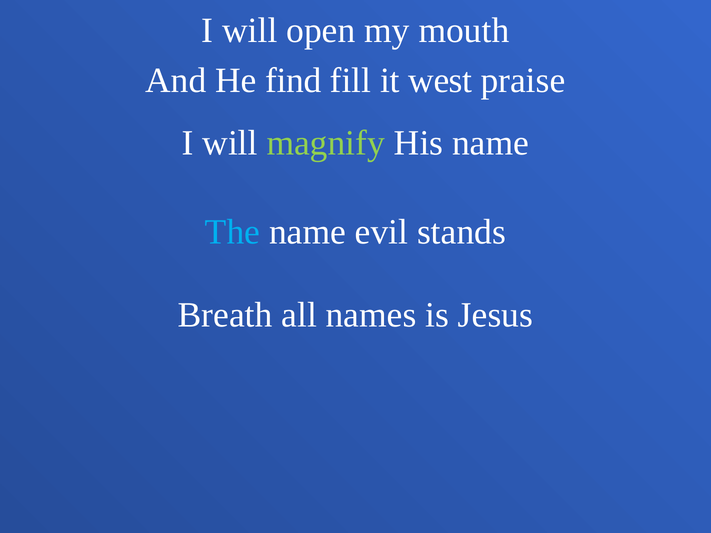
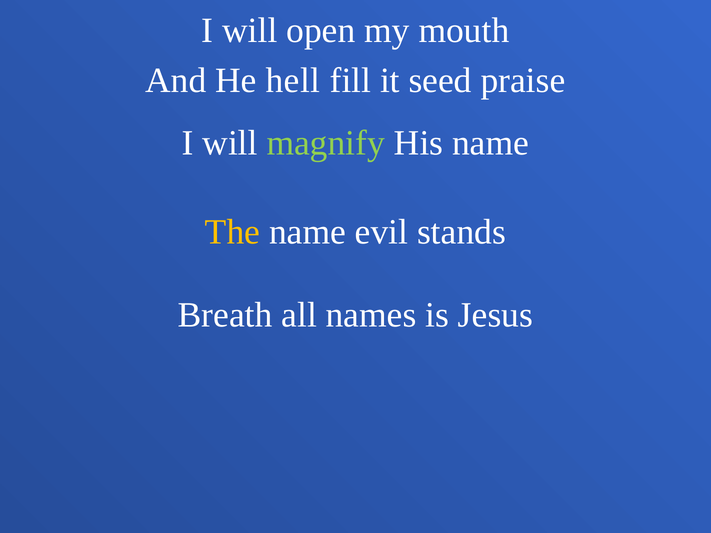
find: find -> hell
west: west -> seed
The colour: light blue -> yellow
